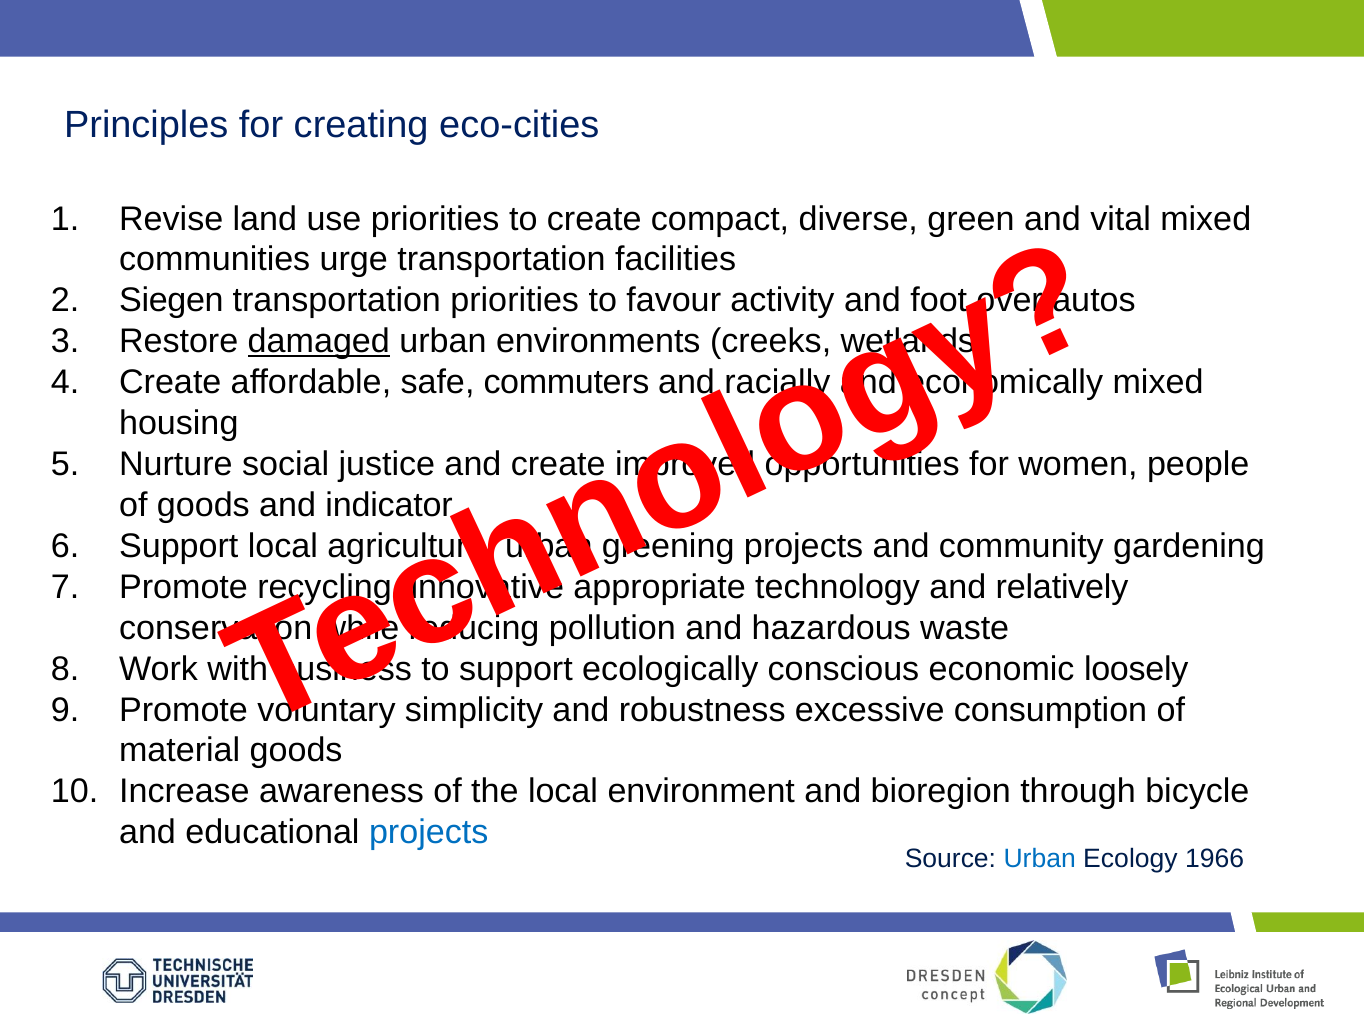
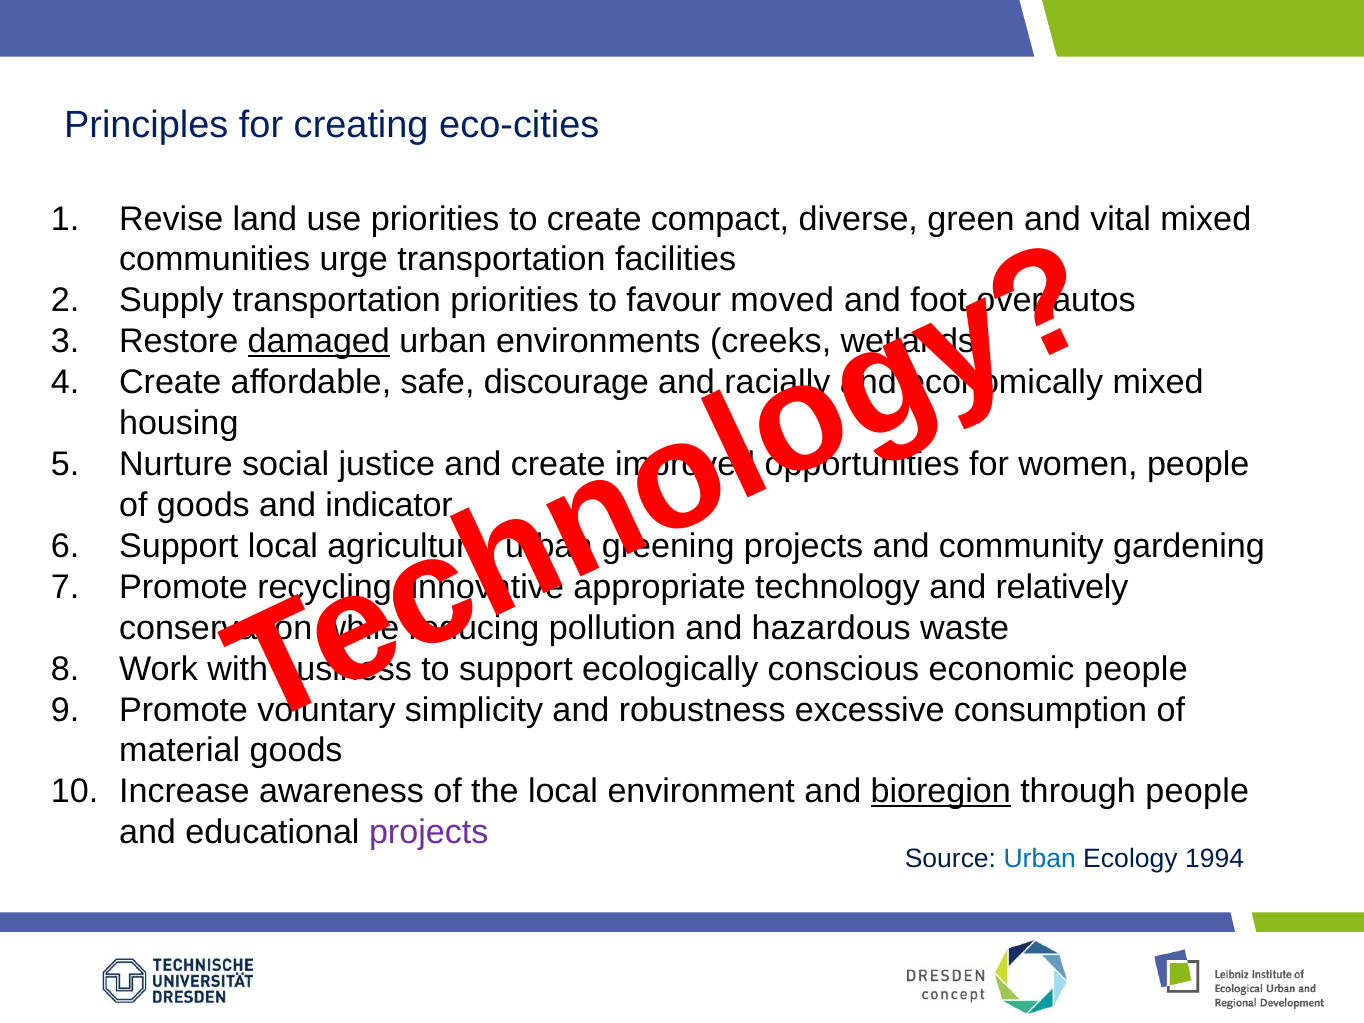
Siegen: Siegen -> Supply
activity: activity -> moved
commuters: commuters -> discourage
economic loosely: loosely -> people
bioregion underline: none -> present
through bicycle: bicycle -> people
projects at (429, 833) colour: blue -> purple
1966: 1966 -> 1994
